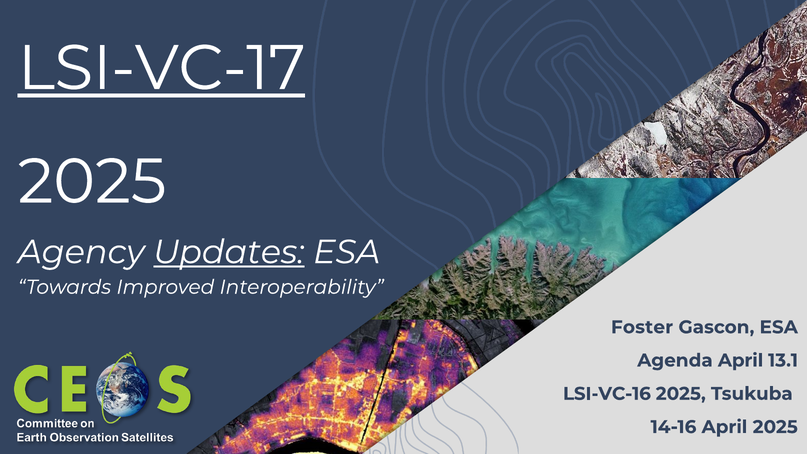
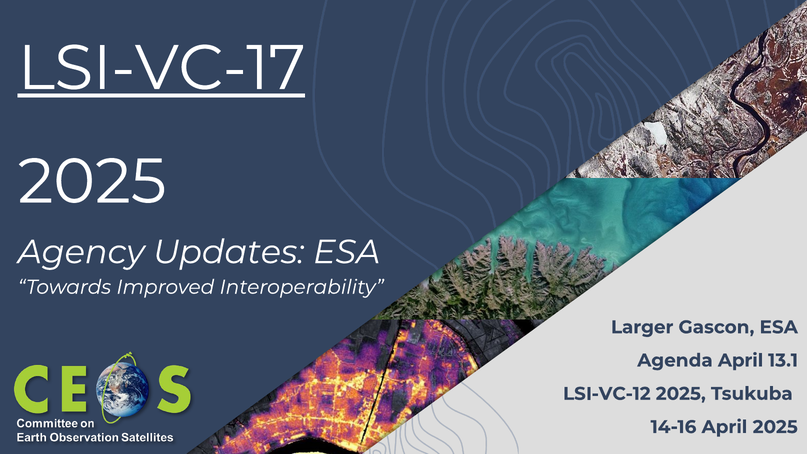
Updates underline: present -> none
Foster: Foster -> Larger
LSI-VC-16: LSI-VC-16 -> LSI-VC-12
